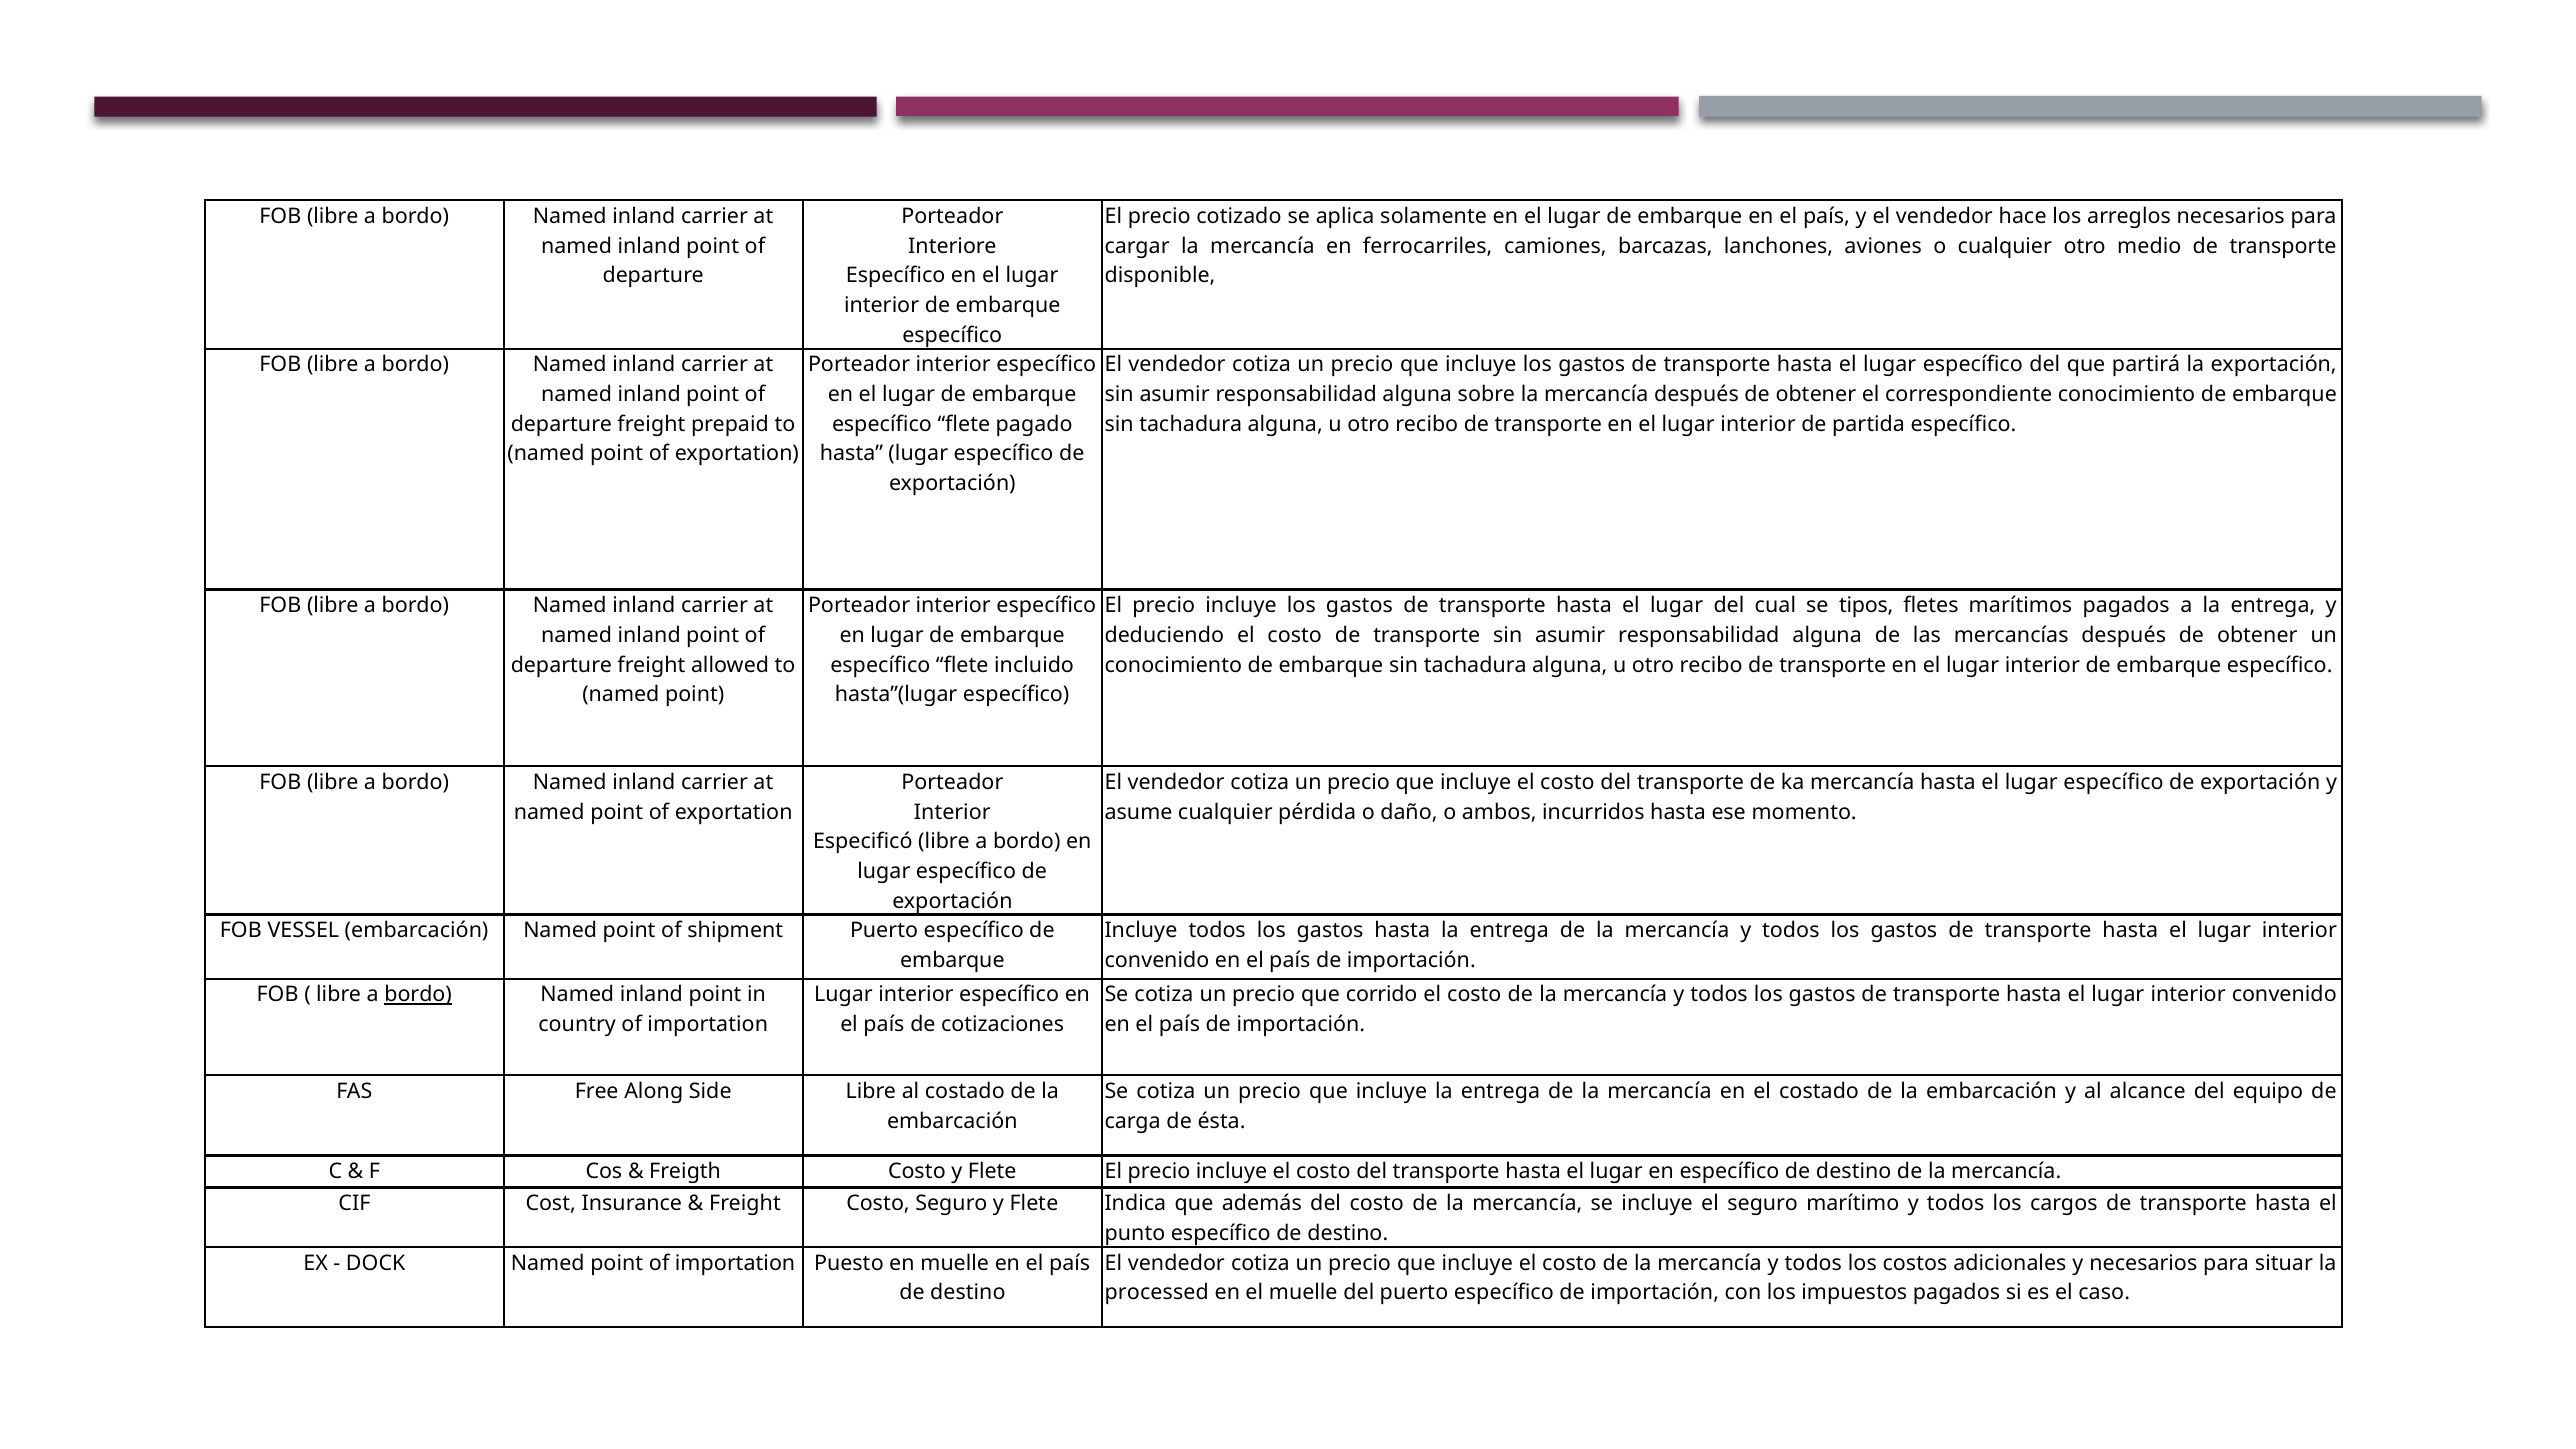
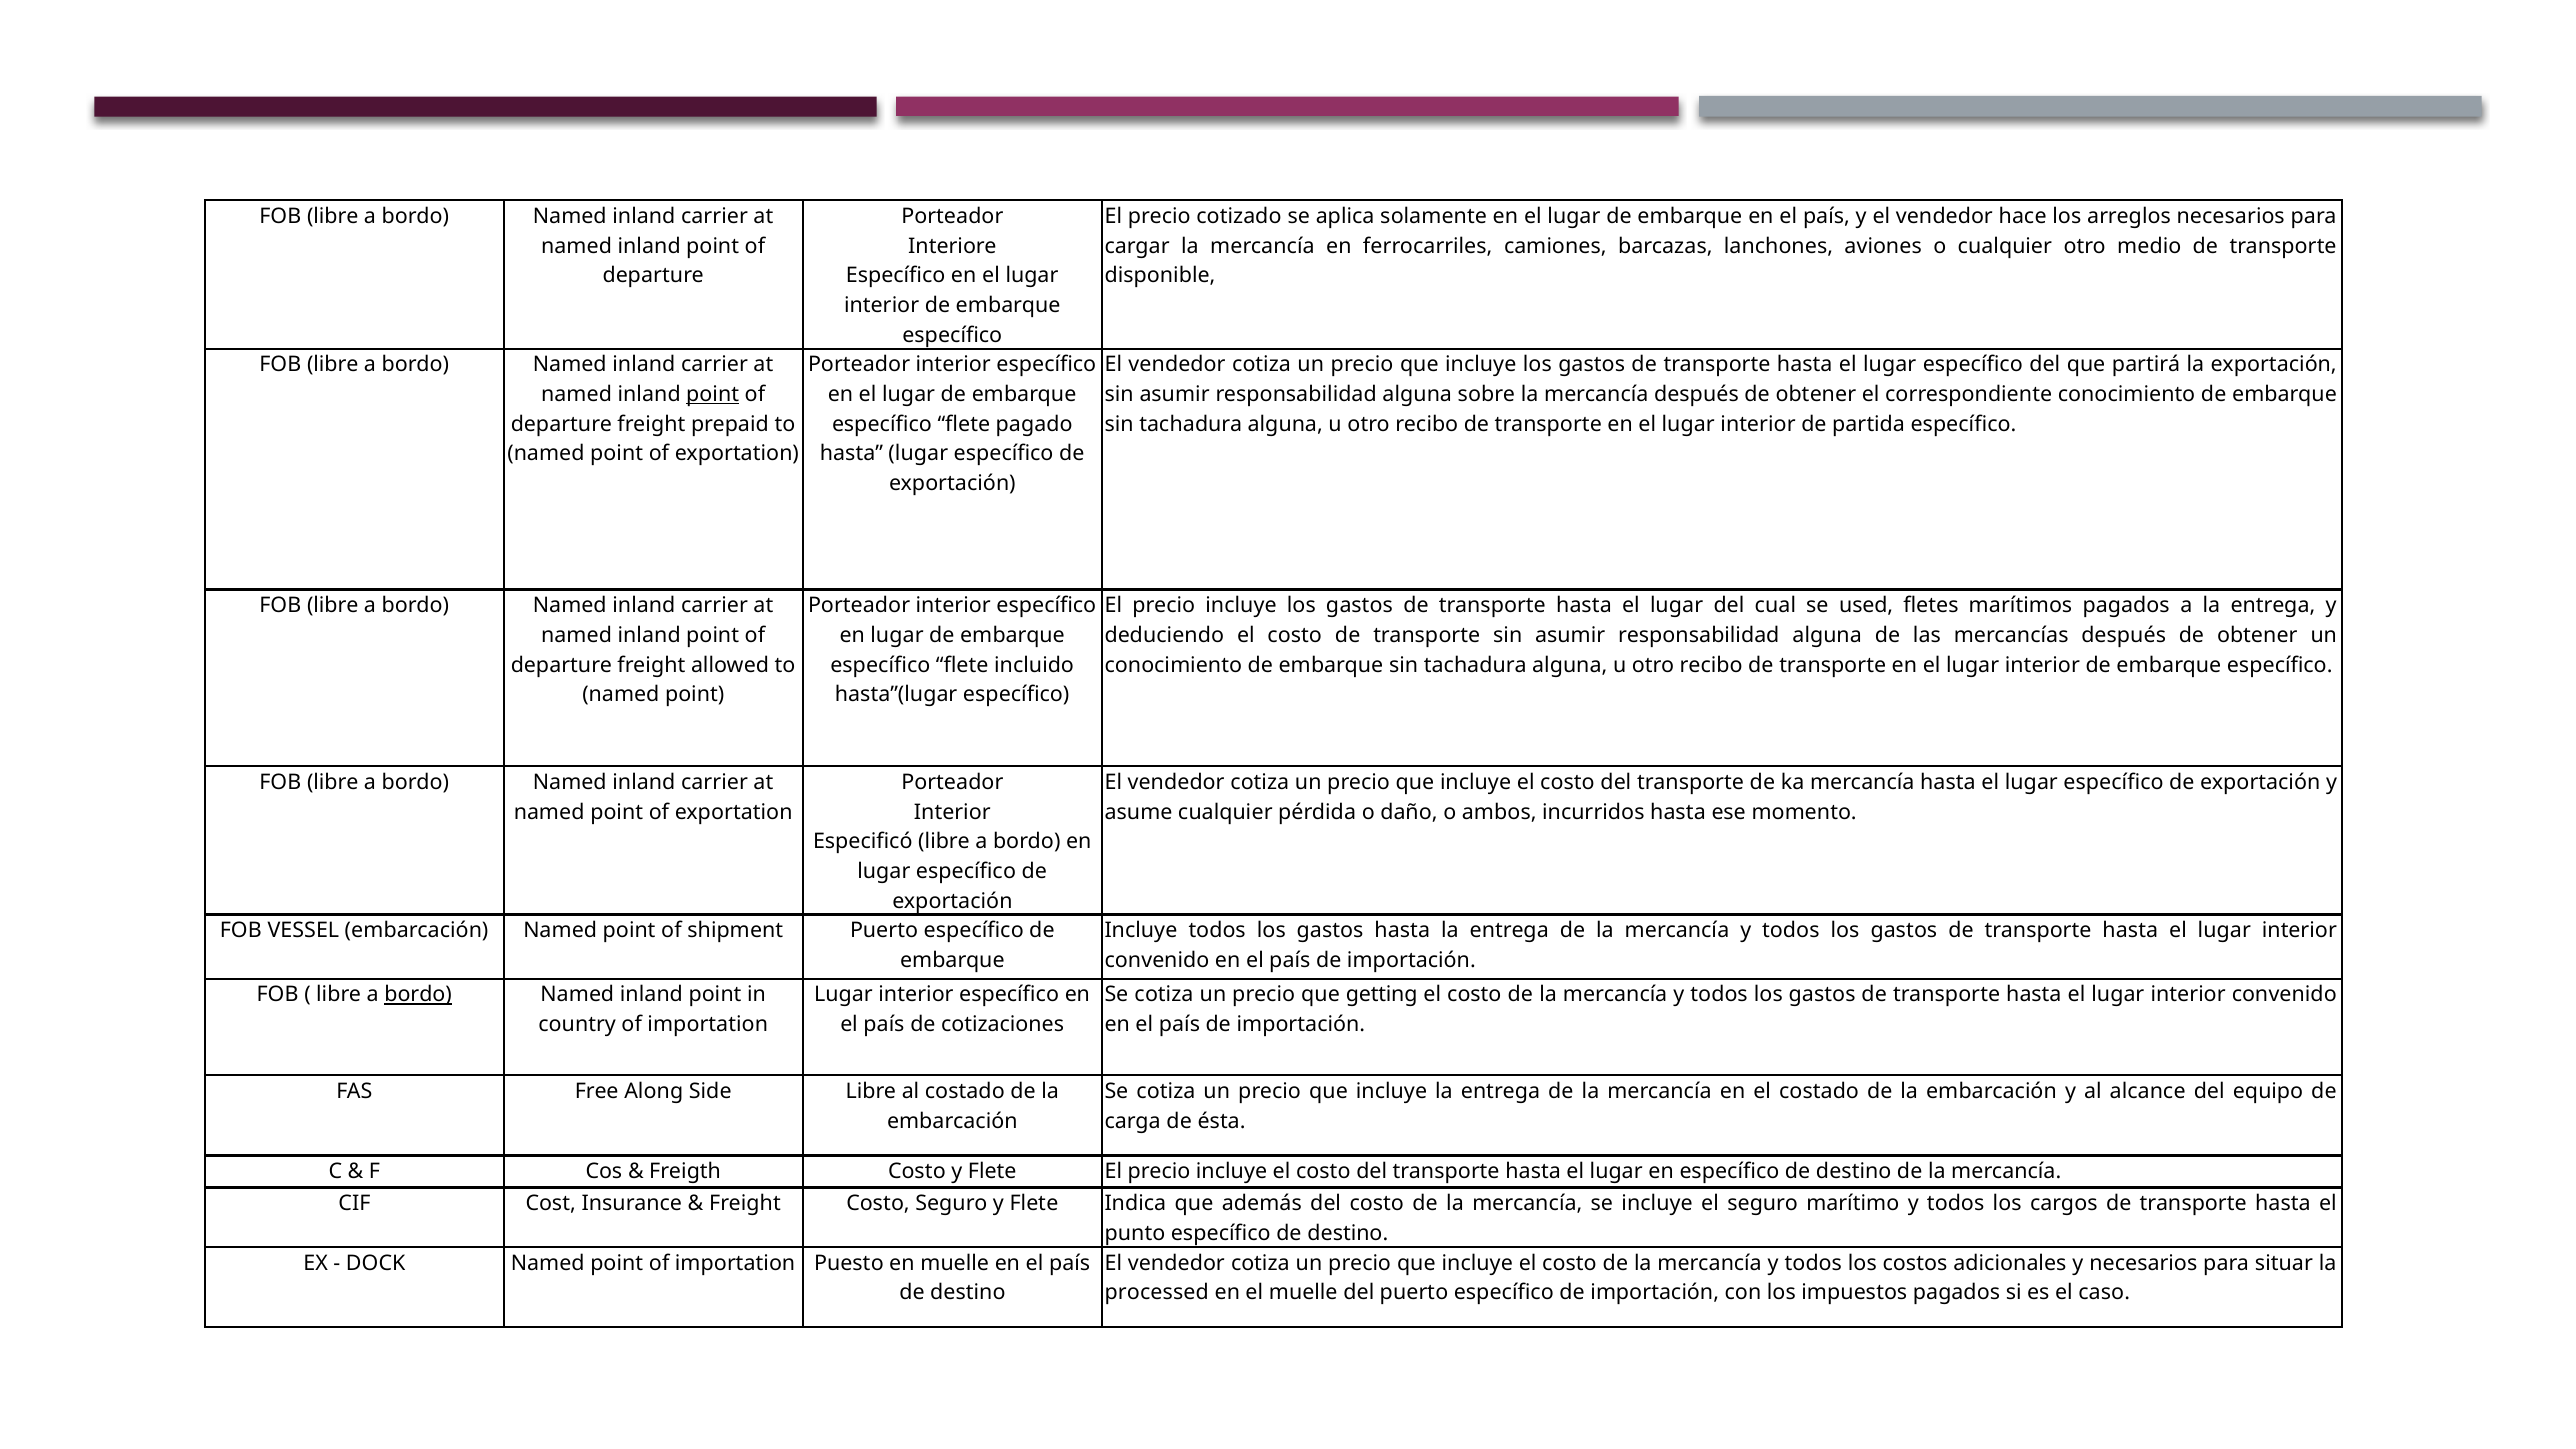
point at (713, 394) underline: none -> present
tipos: tipos -> used
corrido: corrido -> getting
